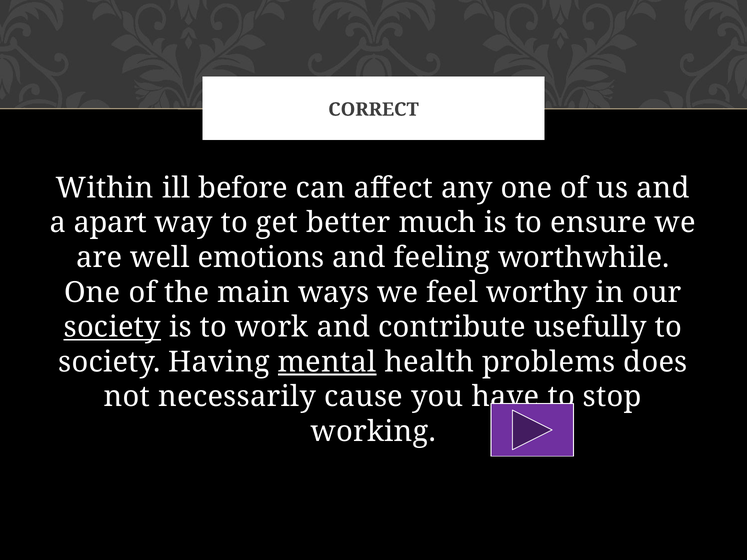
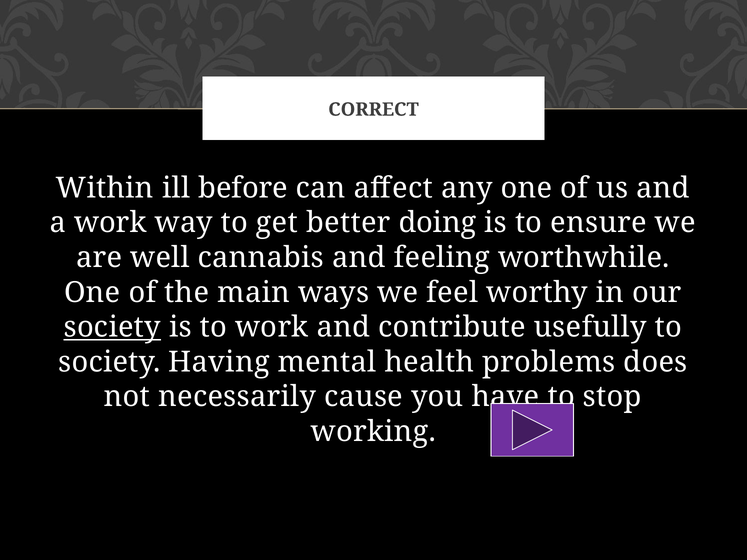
a apart: apart -> work
much: much -> doing
emotions: emotions -> cannabis
mental underline: present -> none
